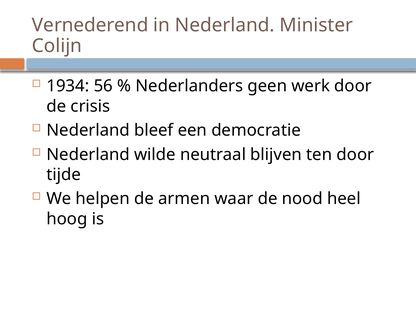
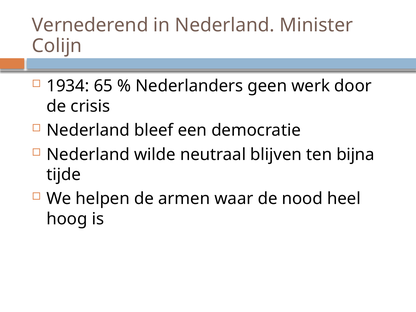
56: 56 -> 65
ten door: door -> bijna
